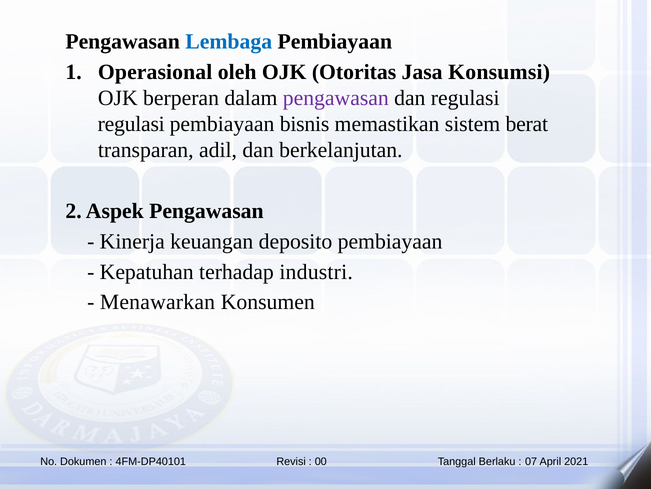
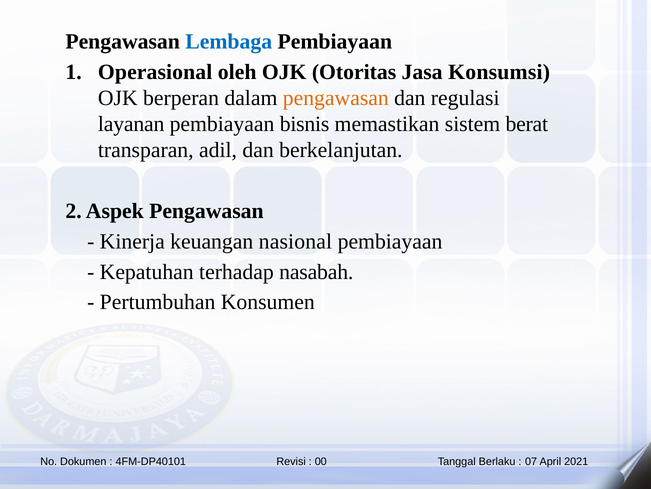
pengawasan at (336, 98) colour: purple -> orange
regulasi at (131, 124): regulasi -> layanan
deposito: deposito -> nasional
industri: industri -> nasabah
Menawarkan: Menawarkan -> Pertumbuhan
